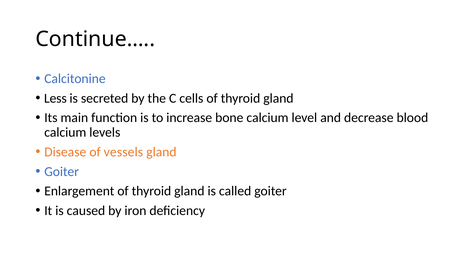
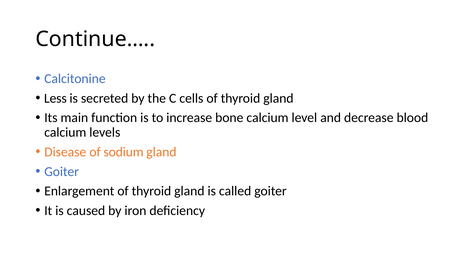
vessels: vessels -> sodium
